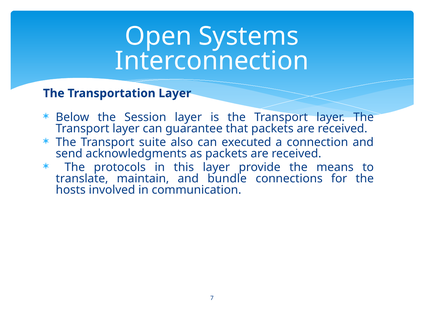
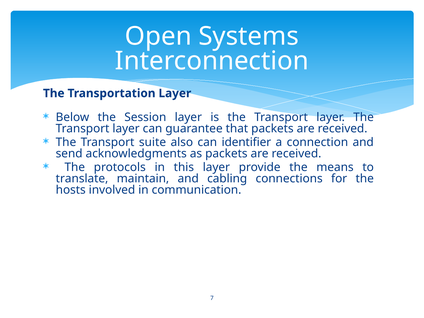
executed: executed -> identifier
bundle: bundle -> cabling
